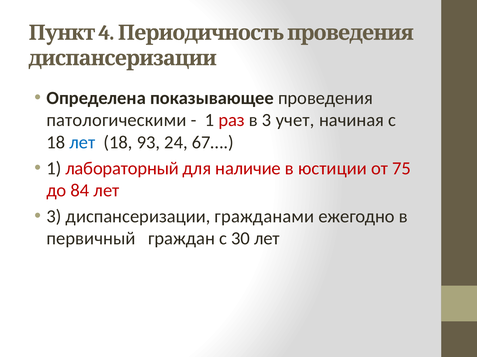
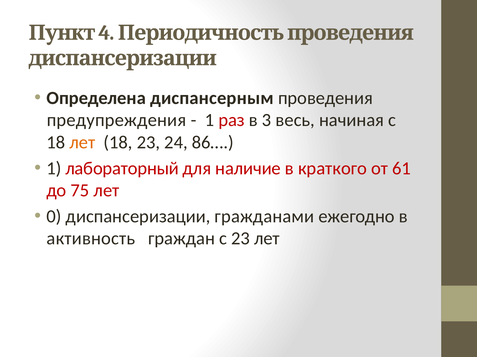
показывающее: показывающее -> диспансерным
патологическими: патологическими -> предупреждения
учет: учет -> весь
лет at (82, 143) colour: blue -> orange
18 93: 93 -> 23
67…: 67… -> 86…
юстиции: юстиции -> краткого
75: 75 -> 61
84: 84 -> 75
3 at (54, 217): 3 -> 0
первичный: первичный -> активность
с 30: 30 -> 23
